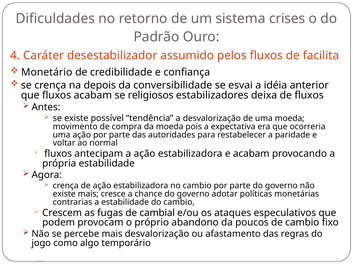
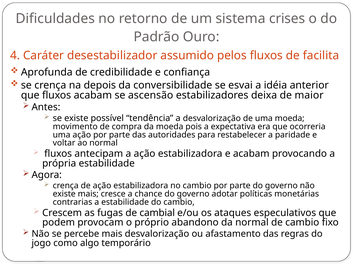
Monetário: Monetário -> Aprofunda
religiosos: religiosos -> ascensão
de fluxos: fluxos -> maior
da poucos: poucos -> normal
